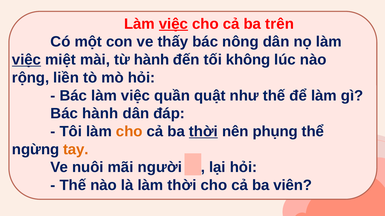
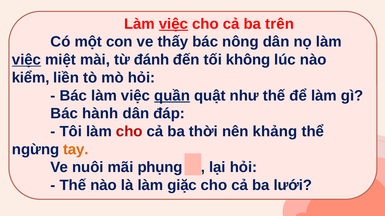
từ hành: hành -> đánh
rộng: rộng -> kiểm
quần underline: none -> present
cho at (129, 132) colour: orange -> red
thời at (203, 132) underline: present -> none
phụng: phụng -> khảng
người: người -> phụng
làm thời: thời -> giặc
viên: viên -> lưới
